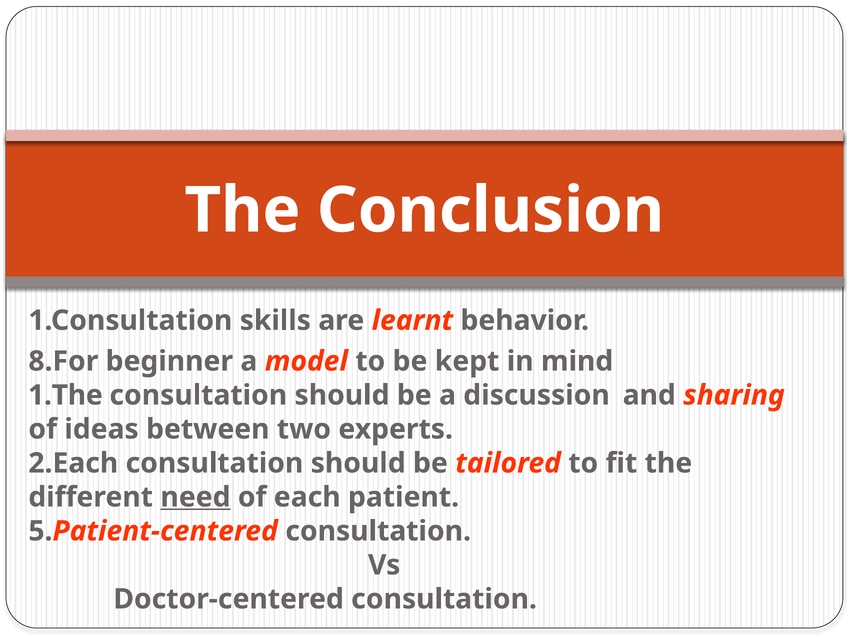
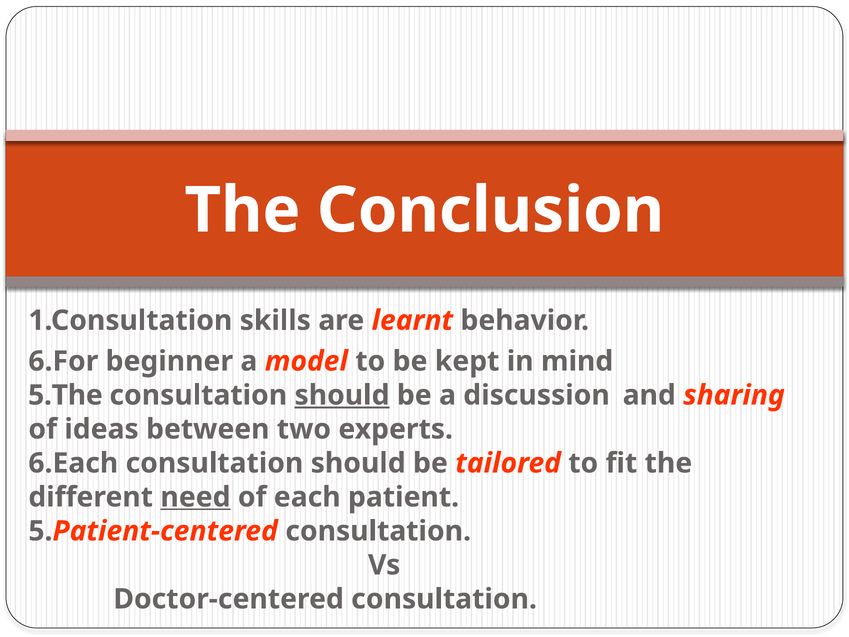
8.For: 8.For -> 6.For
1.The: 1.The -> 5.The
should at (342, 395) underline: none -> present
2.Each: 2.Each -> 6.Each
